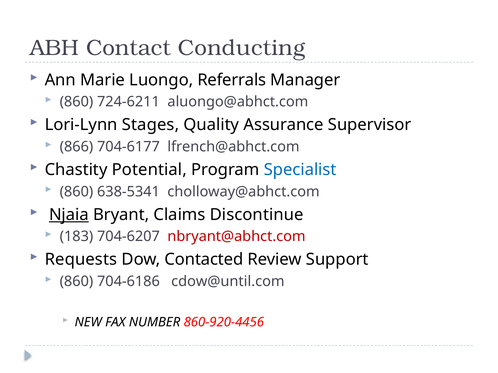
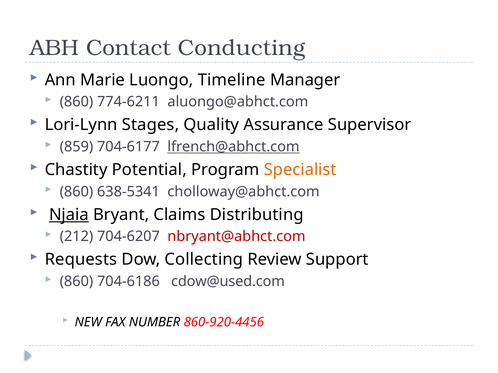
Referrals: Referrals -> Timeline
724-6211: 724-6211 -> 774-6211
866: 866 -> 859
lfrench@abhct.com underline: none -> present
Specialist colour: blue -> orange
Discontinue: Discontinue -> Distributing
183: 183 -> 212
Contacted: Contacted -> Collecting
cdow@until.com: cdow@until.com -> cdow@used.com
